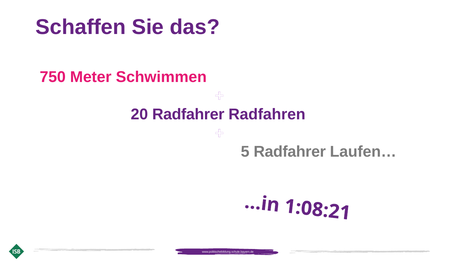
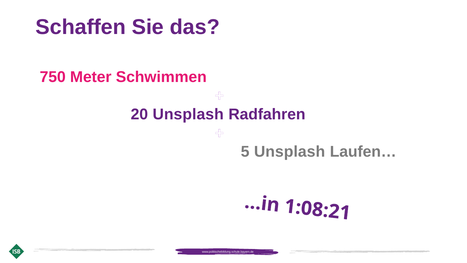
20 Radfahrer: Radfahrer -> Unsplash
5 Radfahrer: Radfahrer -> Unsplash
